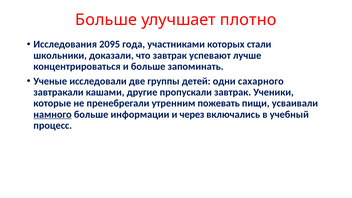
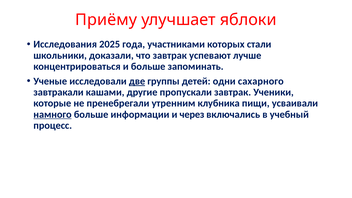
Больше at (106, 20): Больше -> Приёму
плотно: плотно -> яблоки
2095: 2095 -> 2025
две underline: none -> present
пожевать: пожевать -> клубника
